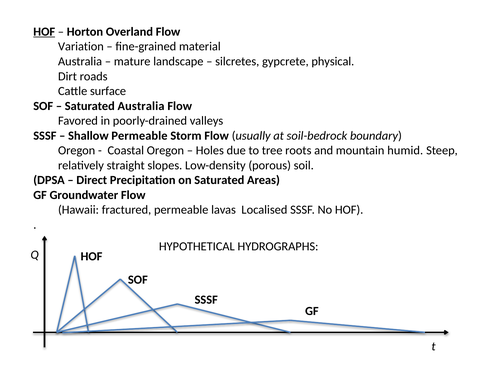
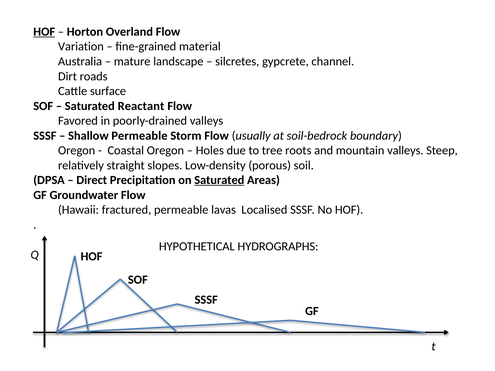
physical: physical -> channel
Saturated Australia: Australia -> Reactant
mountain humid: humid -> valleys
Saturated at (219, 180) underline: none -> present
